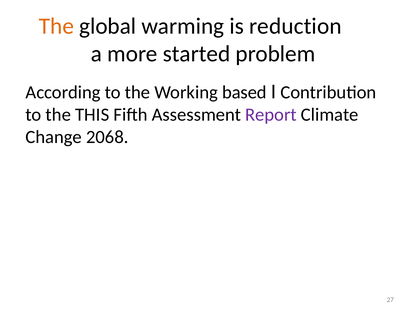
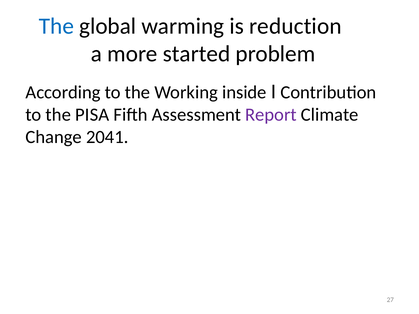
The at (56, 26) colour: orange -> blue
based: based -> inside
THIS: THIS -> PISA
2068: 2068 -> 2041
